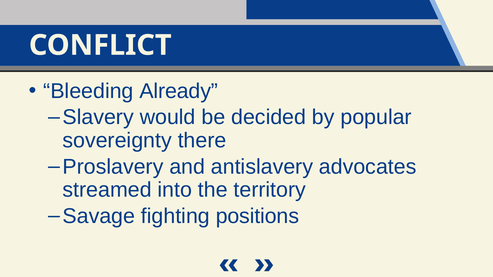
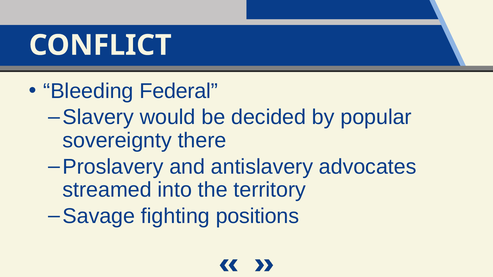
Already: Already -> Federal
